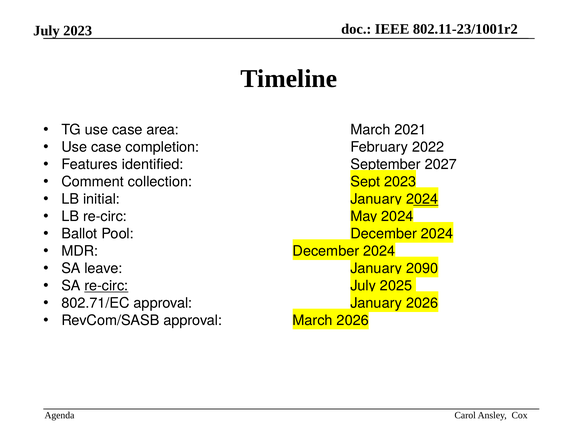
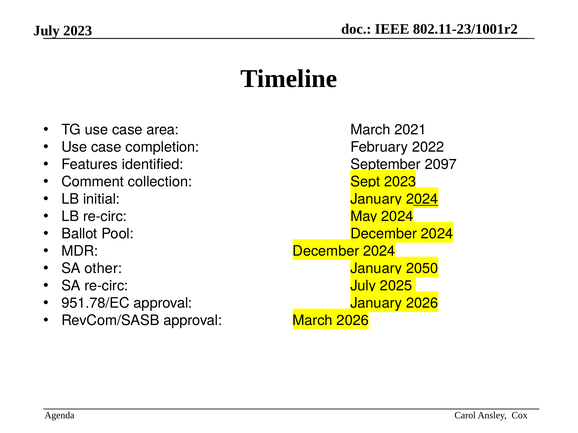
2027: 2027 -> 2097
leave: leave -> other
2090: 2090 -> 2050
re-circ at (106, 286) underline: present -> none
802.71/EC: 802.71/EC -> 951.78/EC
